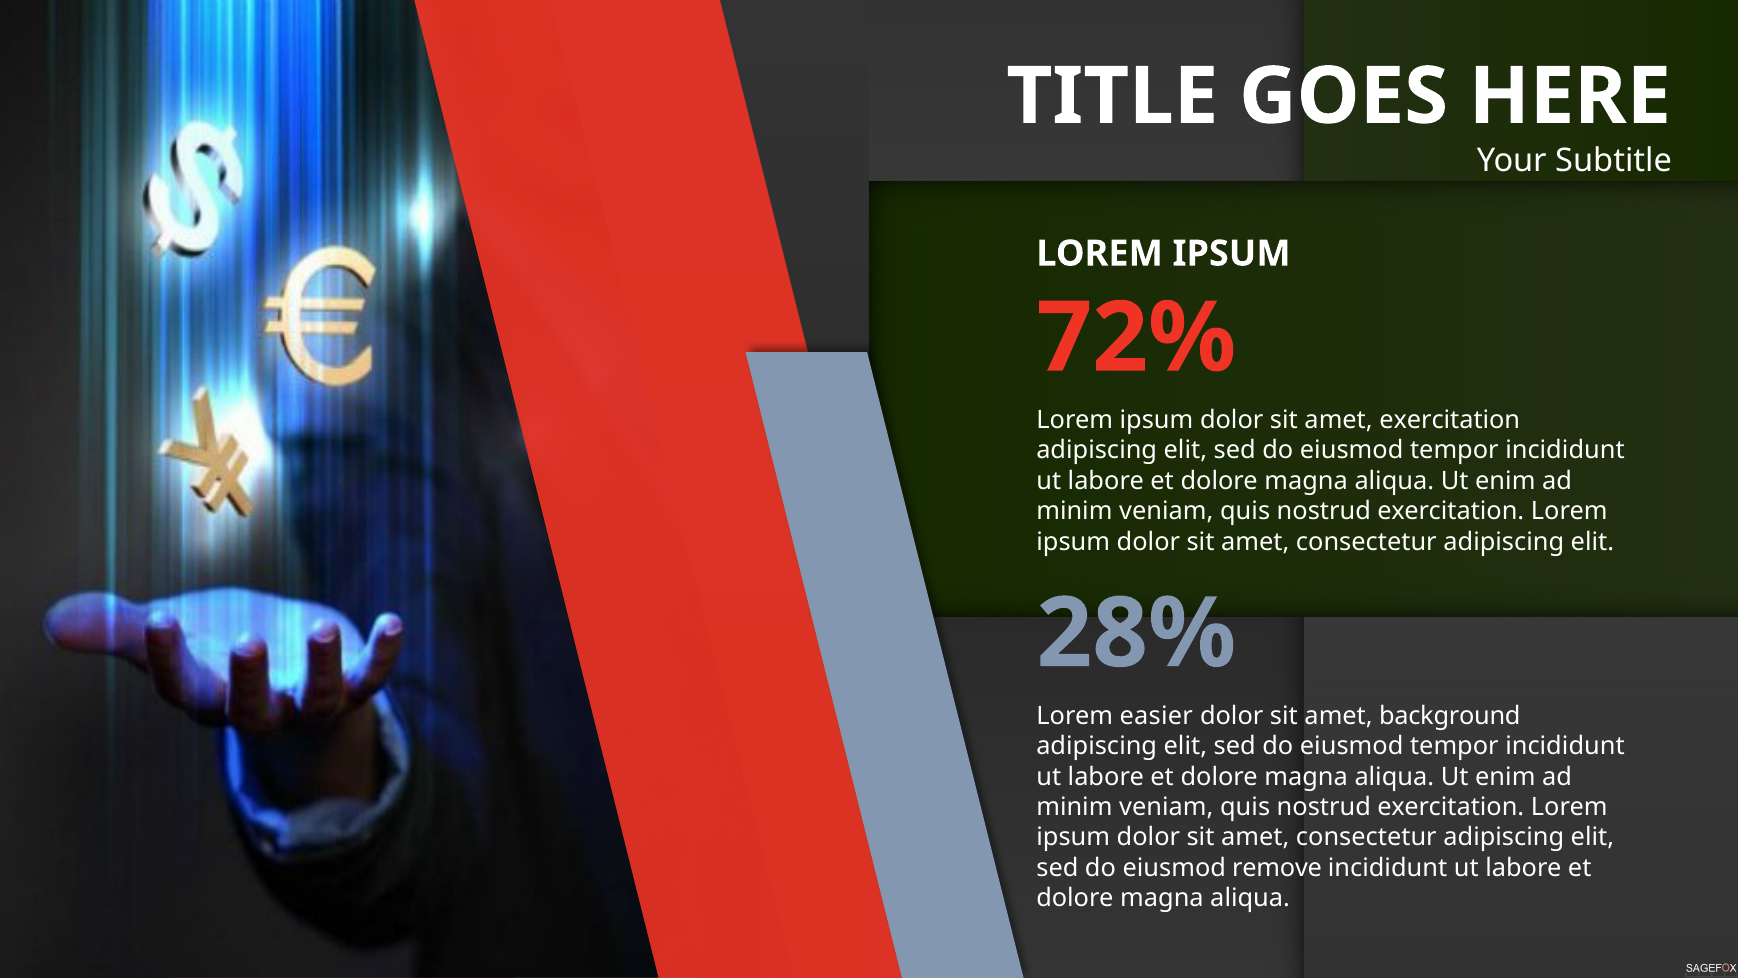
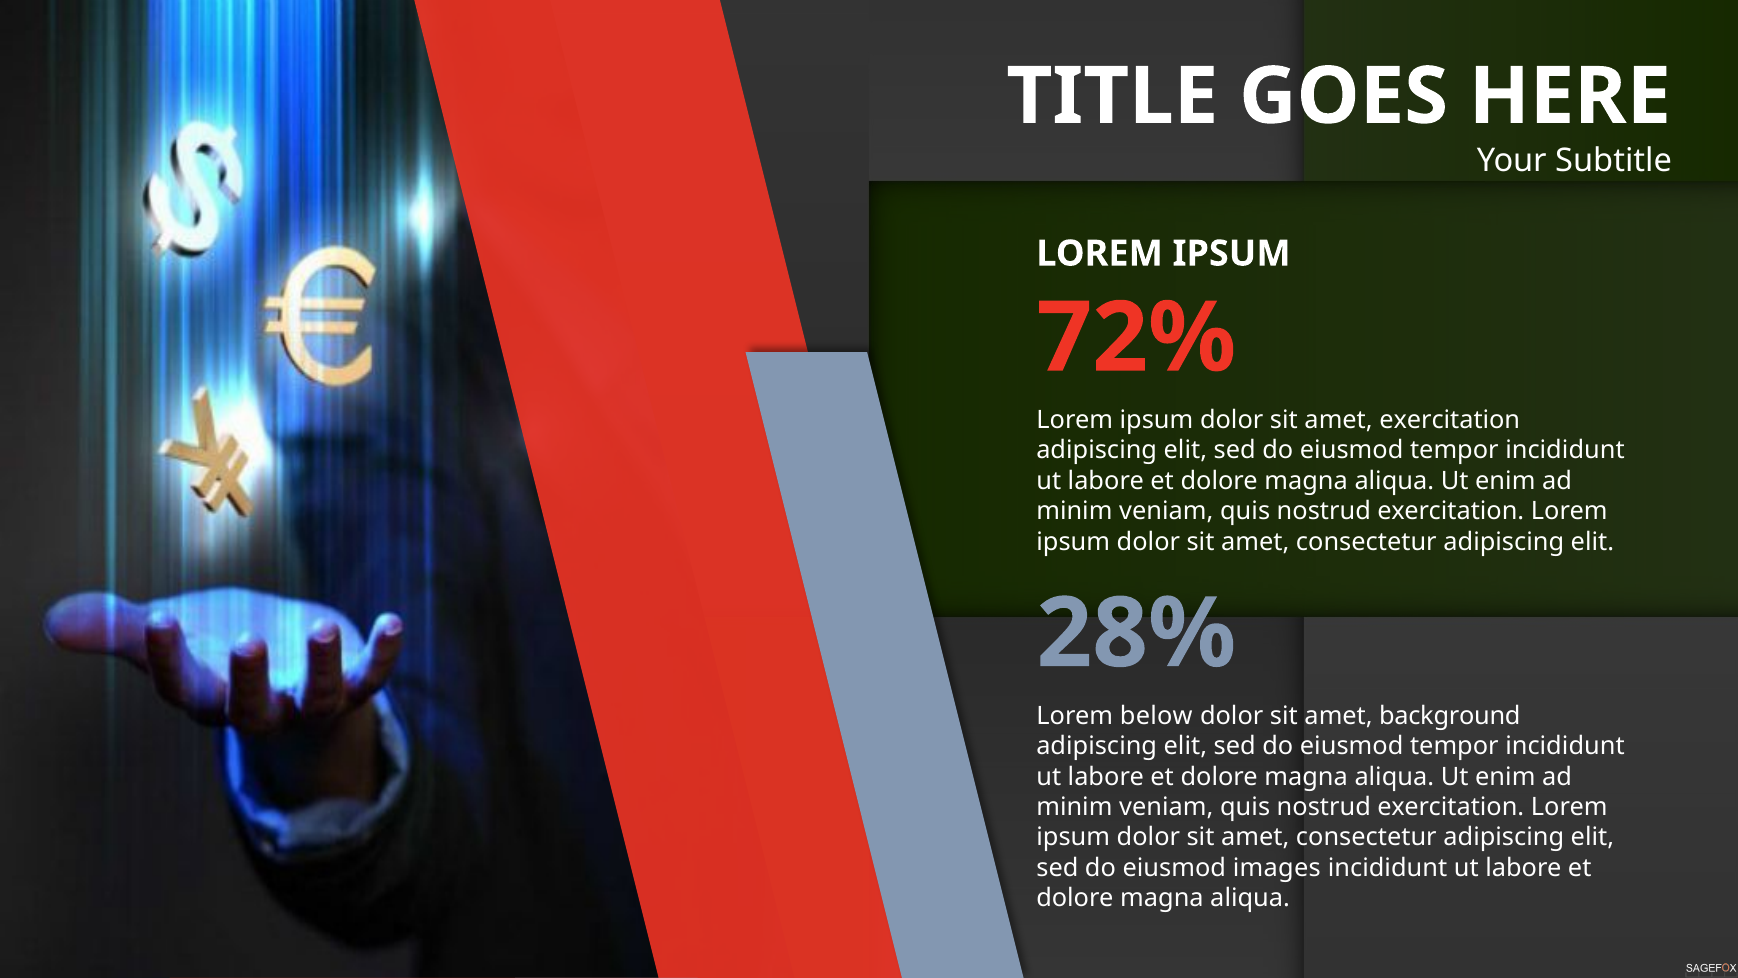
easier: easier -> below
remove: remove -> images
